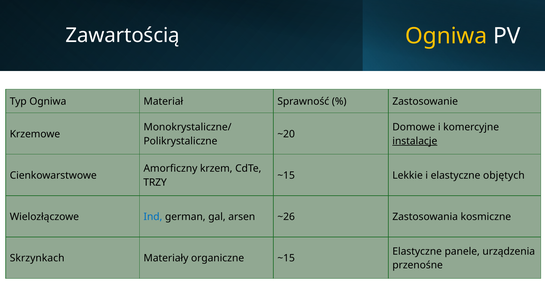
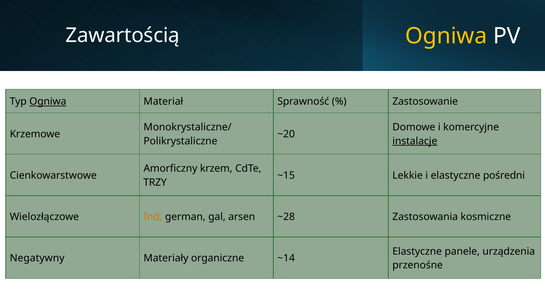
Ogniwa at (48, 102) underline: none -> present
objętych: objętych -> pośredni
Ind colour: blue -> orange
~26: ~26 -> ~28
Skrzynkach: Skrzynkach -> Negatywny
organiczne ~15: ~15 -> ~14
